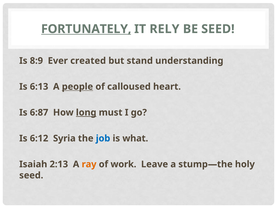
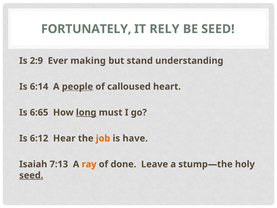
FORTUNATELY underline: present -> none
8:9: 8:9 -> 2:9
created: created -> making
6:13: 6:13 -> 6:14
6:87: 6:87 -> 6:65
Syria: Syria -> Hear
job colour: blue -> orange
what: what -> have
2:13: 2:13 -> 7:13
work: work -> done
seed at (31, 175) underline: none -> present
